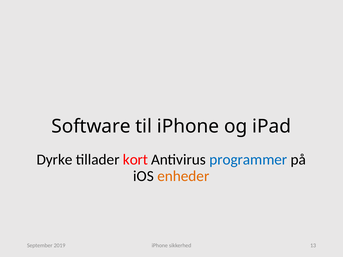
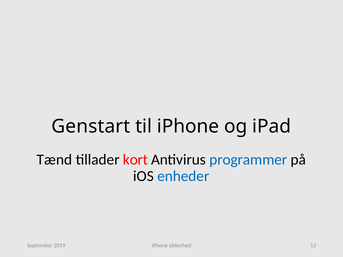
Software: Software -> Genstart
Dyrke: Dyrke -> Tænd
enheder colour: orange -> blue
